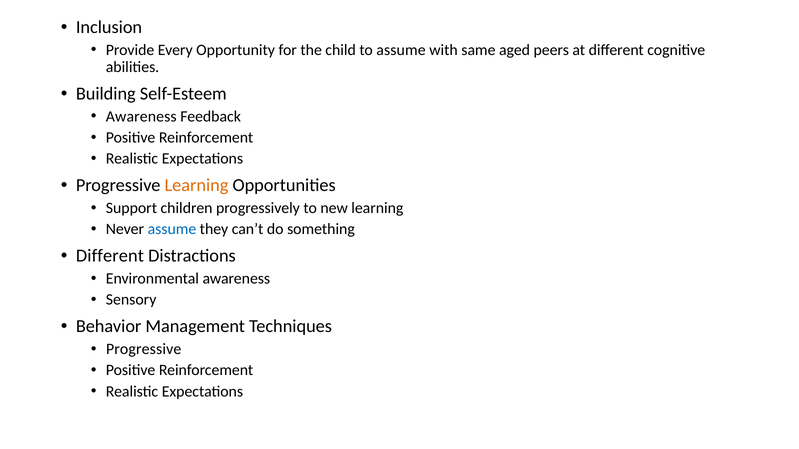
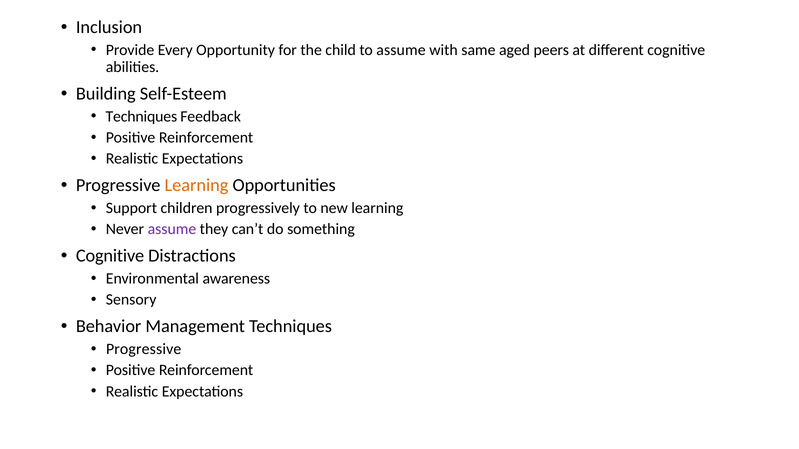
Awareness at (141, 116): Awareness -> Techniques
assume at (172, 229) colour: blue -> purple
Different at (110, 256): Different -> Cognitive
